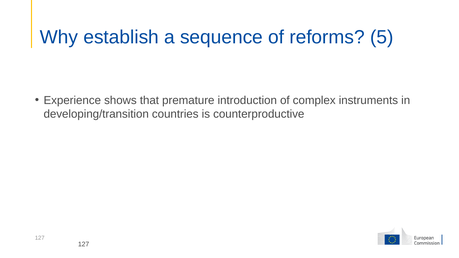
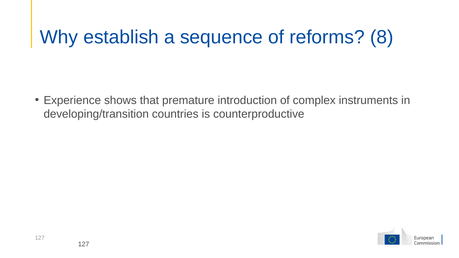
5: 5 -> 8
